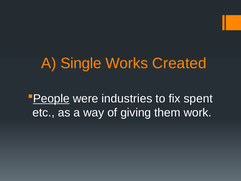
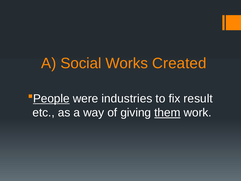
Single: Single -> Social
spent: spent -> result
them underline: none -> present
